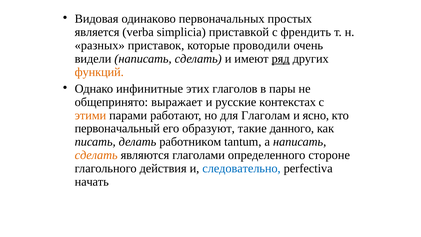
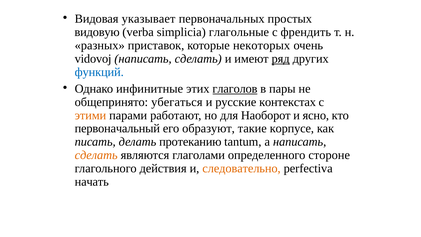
одинаково: одинаково -> указывает
является: является -> видовую
приставкой: приставкой -> глагольные
проводили: проводили -> некоторых
видели: видели -> vidovoj
функций colour: orange -> blue
глаголов underline: none -> present
выражает: выражает -> убегаться
Глаголам: Глаголам -> Наоборот
данного: данного -> корпусе
работником: работником -> протеканию
следовательно colour: blue -> orange
